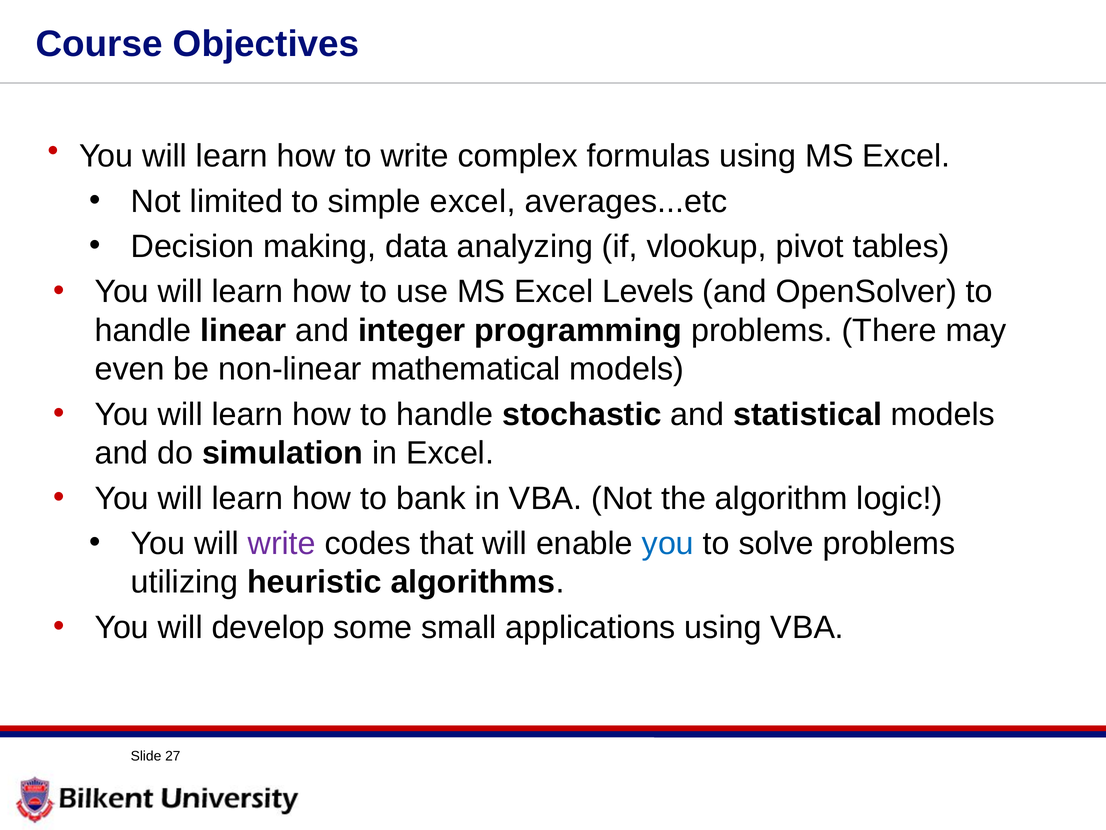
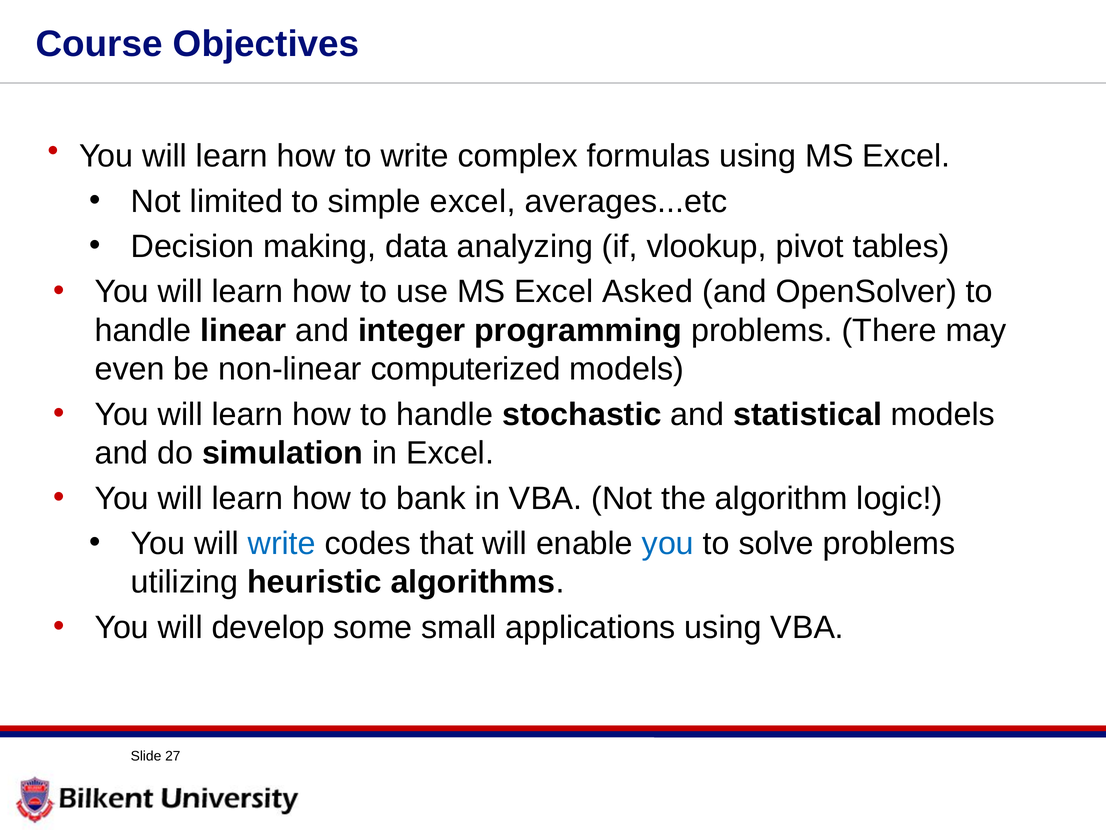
Levels: Levels -> Asked
mathematical: mathematical -> computerized
write at (282, 543) colour: purple -> blue
